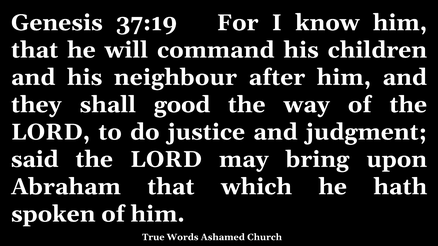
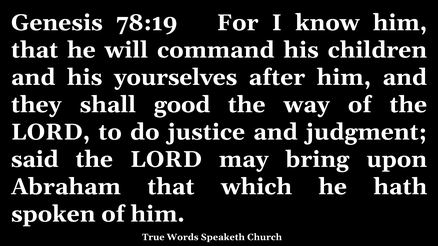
37:19: 37:19 -> 78:19
neighbour: neighbour -> yourselves
Ashamed: Ashamed -> Speaketh
